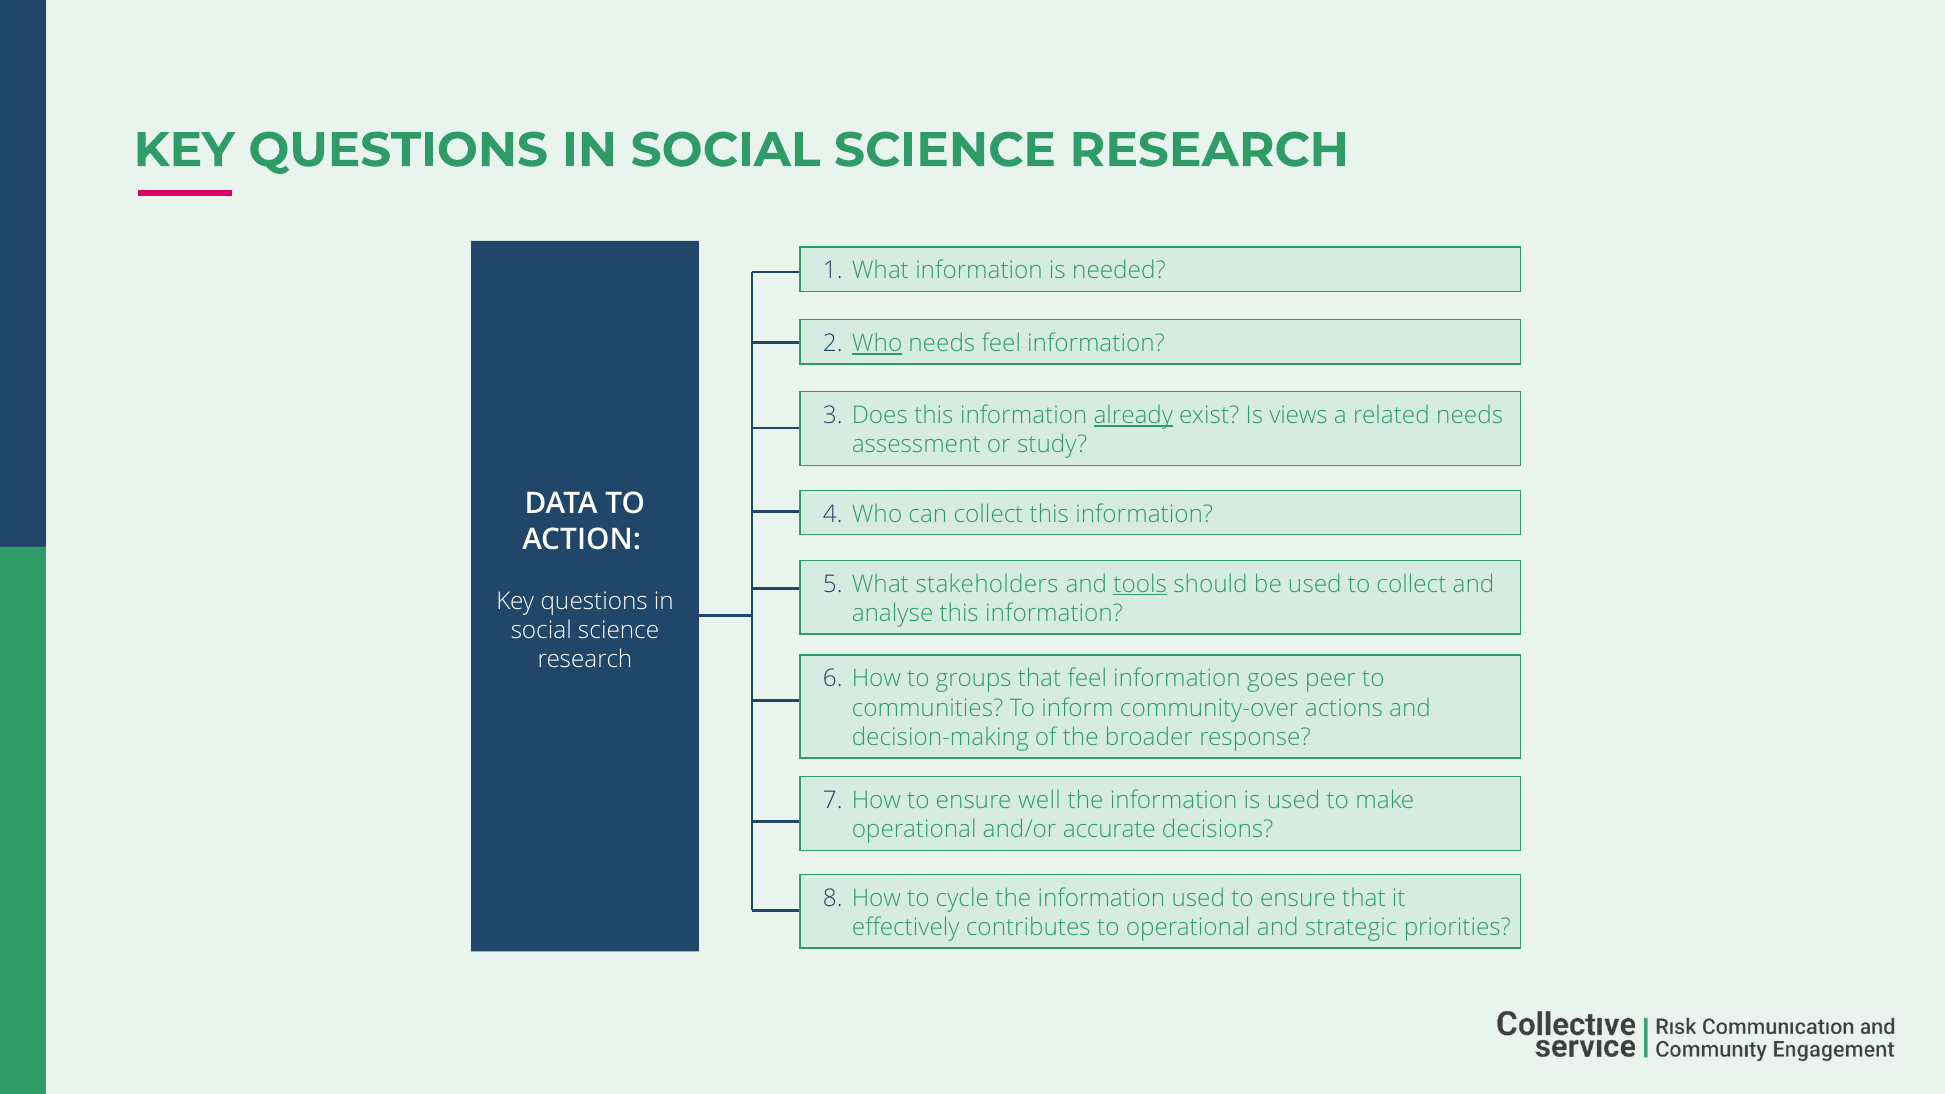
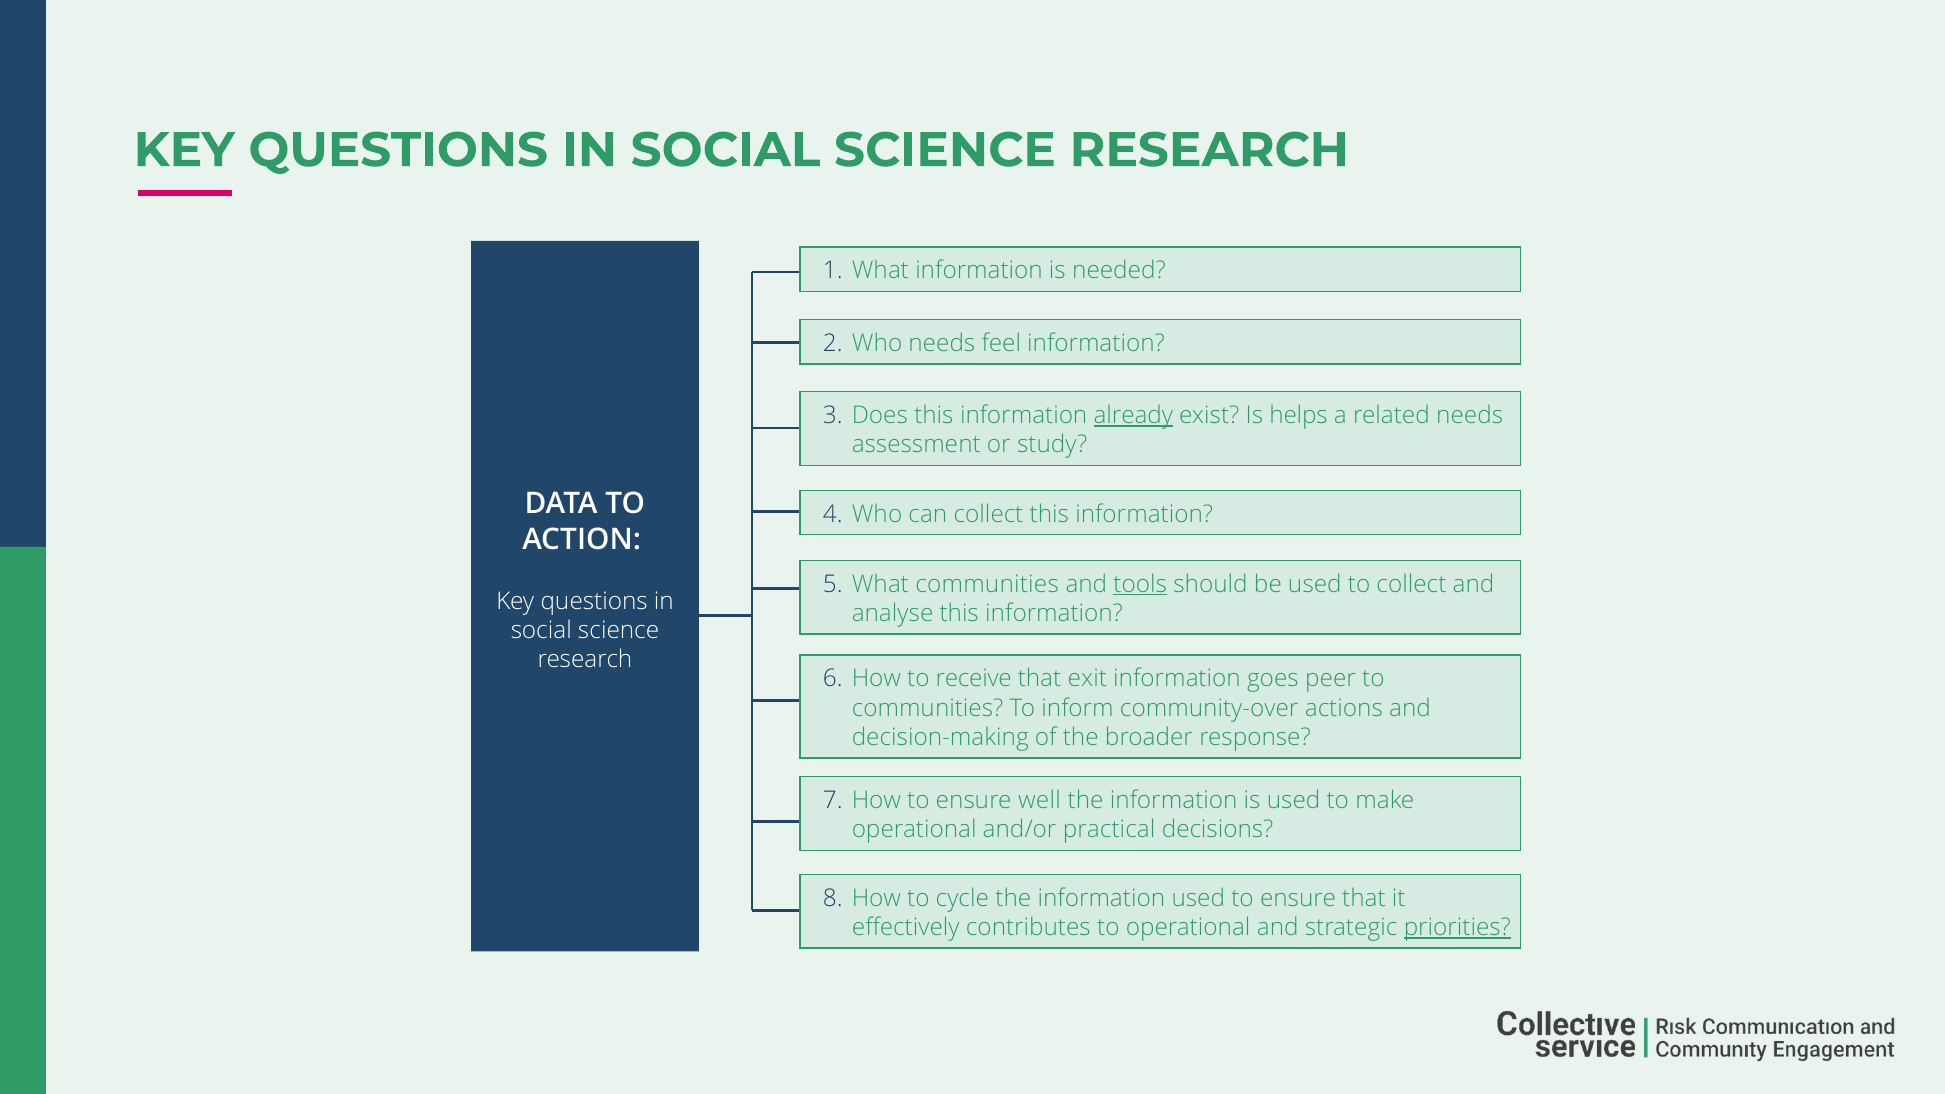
Who at (877, 344) underline: present -> none
views: views -> helps
What stakeholders: stakeholders -> communities
groups: groups -> receive
that feel: feel -> exit
accurate: accurate -> practical
priorities underline: none -> present
